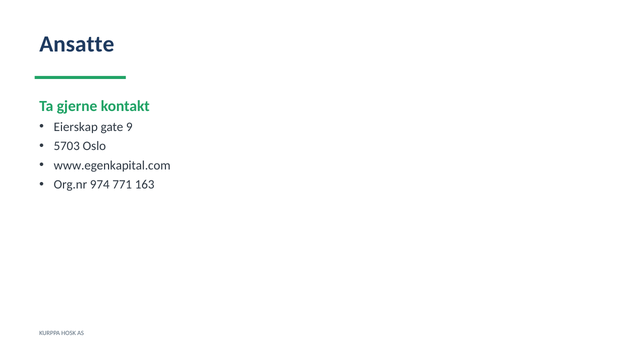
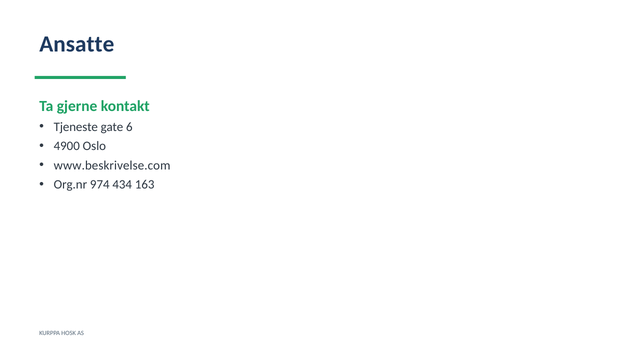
Eierskap: Eierskap -> Tjeneste
9: 9 -> 6
5703: 5703 -> 4900
www.egenkapital.com: www.egenkapital.com -> www.beskrivelse.com
771: 771 -> 434
